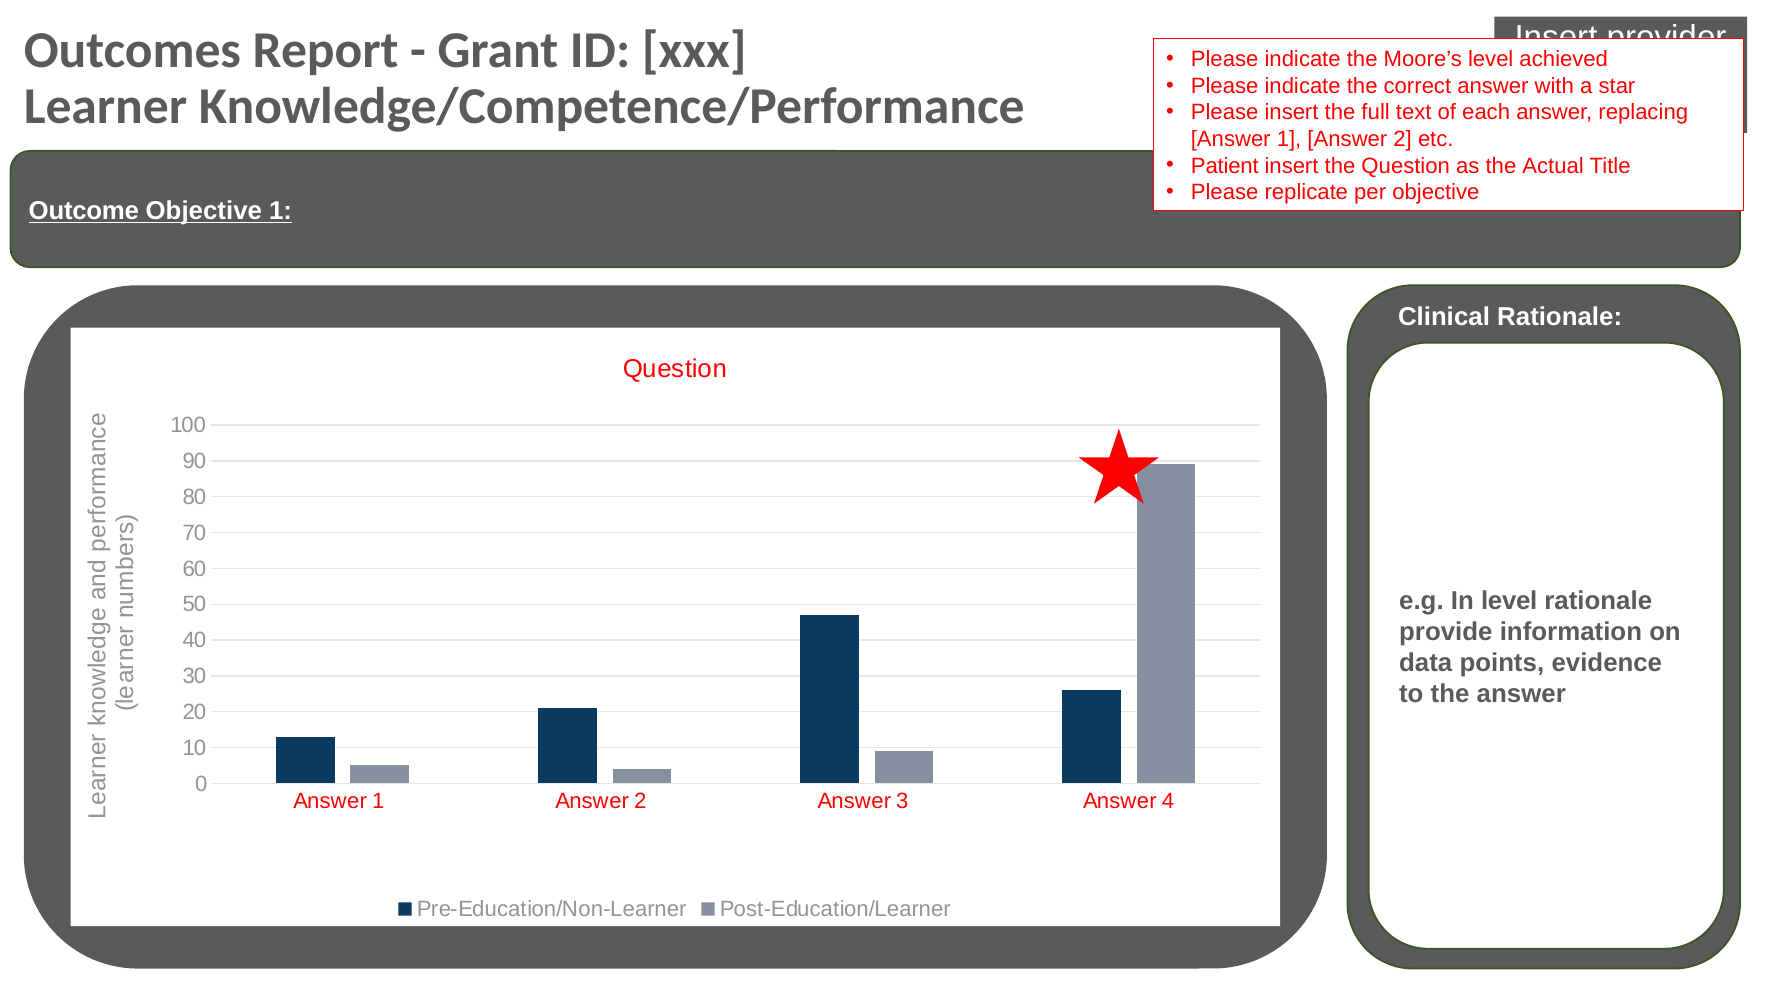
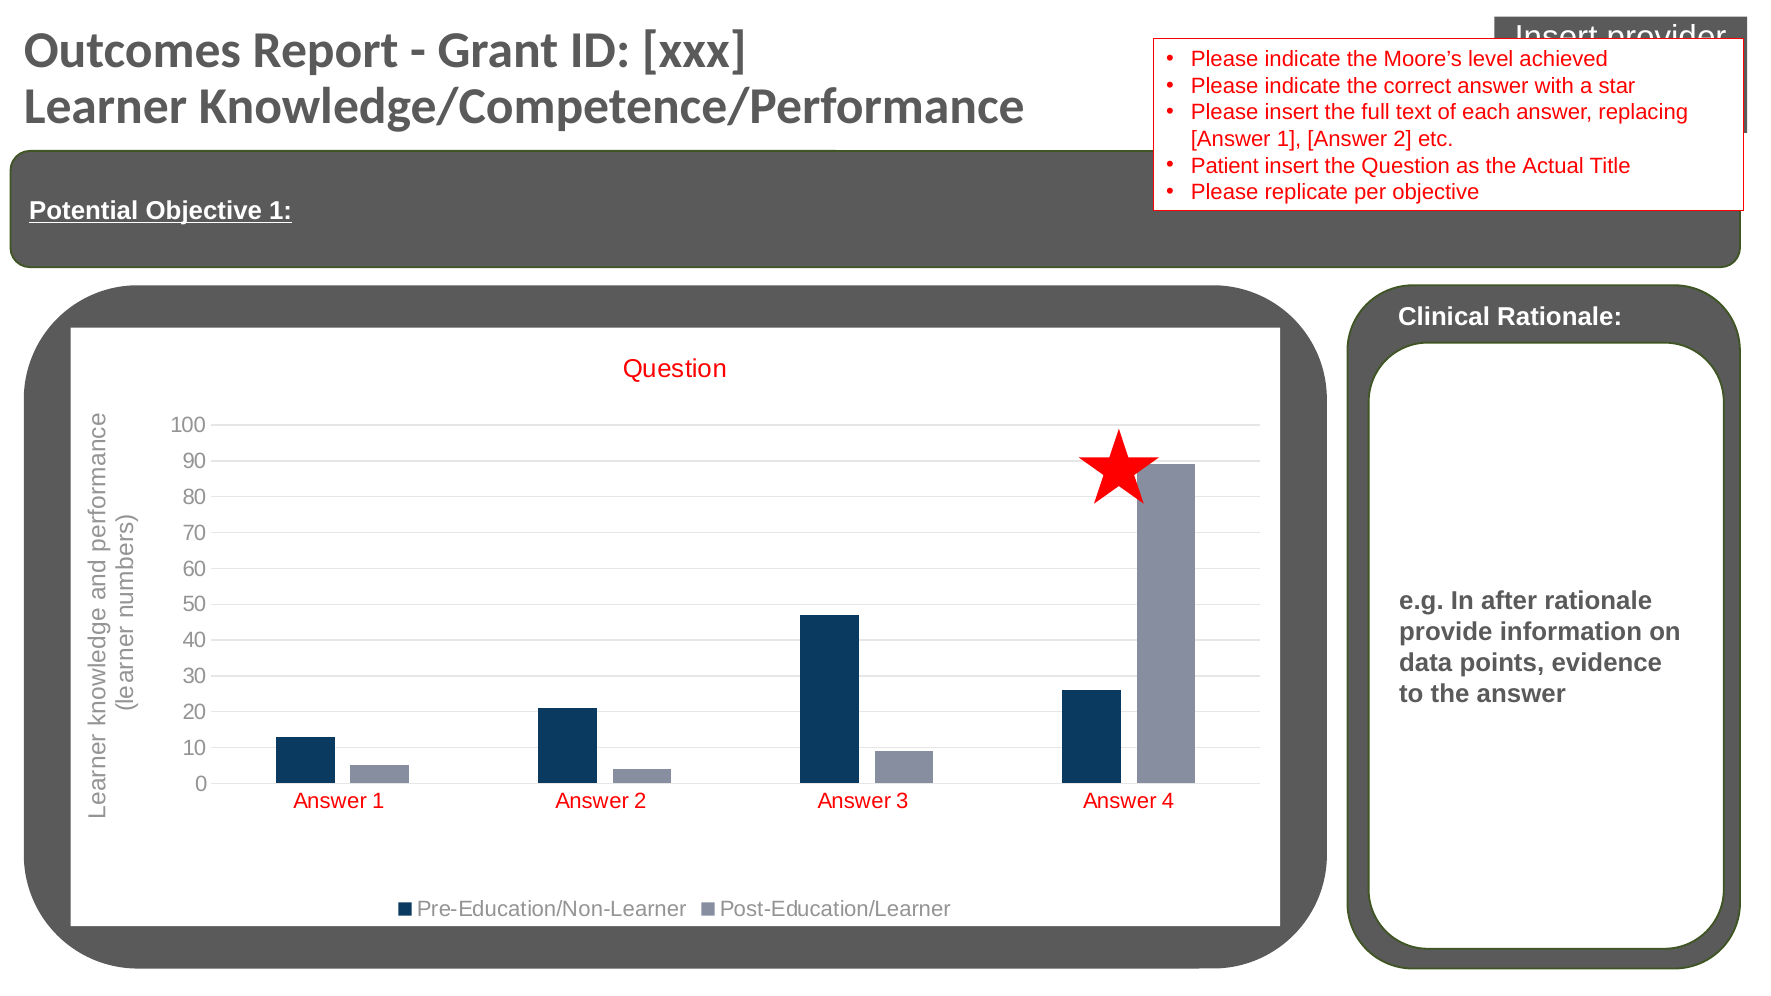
Outcome: Outcome -> Potential
In level: level -> after
